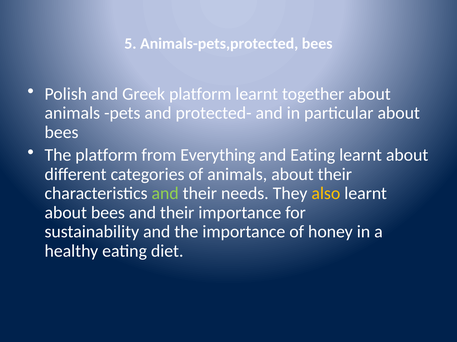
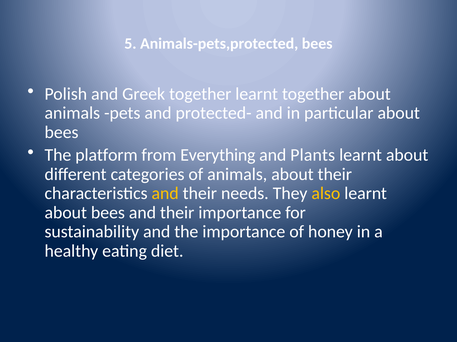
Greek platform: platform -> together
and Eating: Eating -> Plants
and at (165, 194) colour: light green -> yellow
